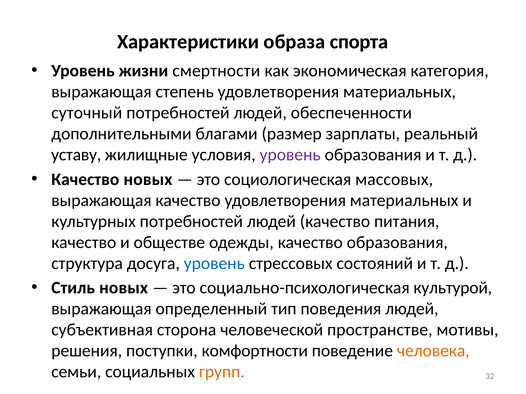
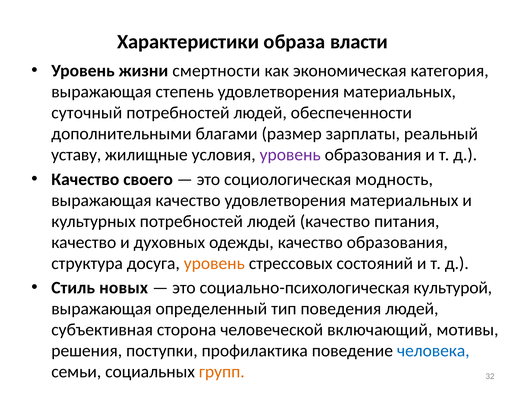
спорта: спорта -> власти
Качество новых: новых -> своего
массовых: массовых -> модность
обществе: обществе -> духовных
уровень at (214, 264) colour: blue -> orange
пространстве: пространстве -> включающий
комфортности: комфортности -> профилактика
человека colour: orange -> blue
